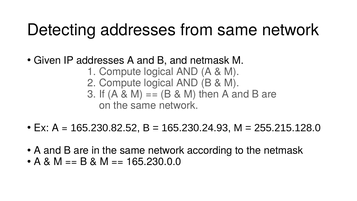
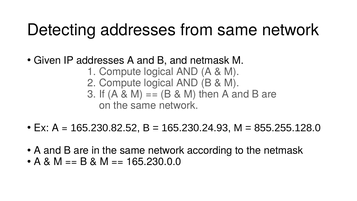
255.215.128.0: 255.215.128.0 -> 855.255.128.0
